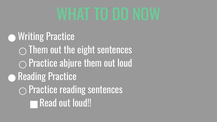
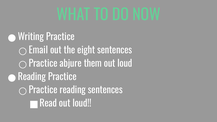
Them at (38, 50): Them -> Email
